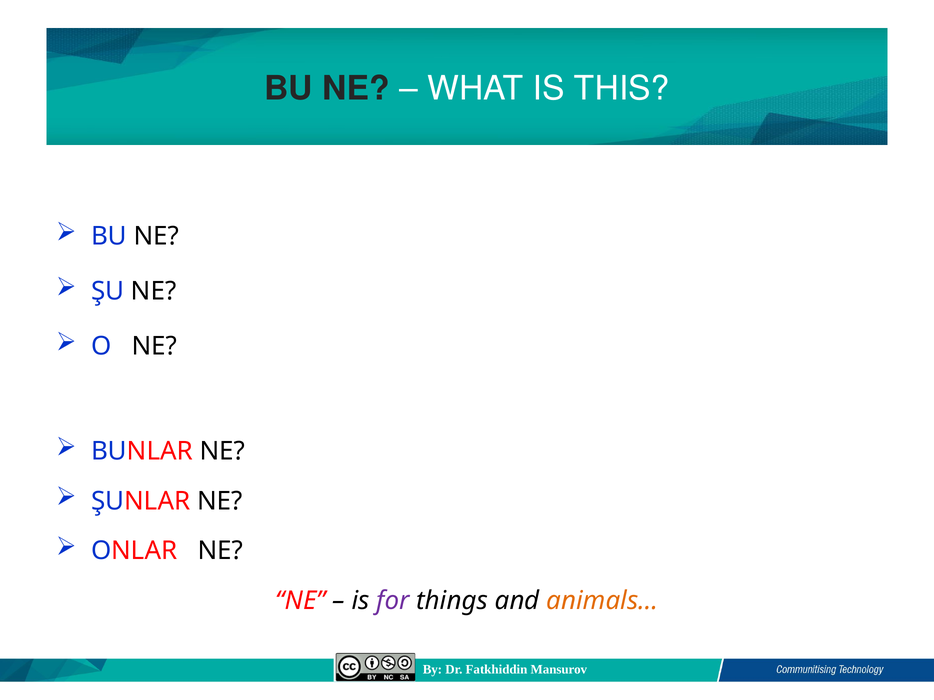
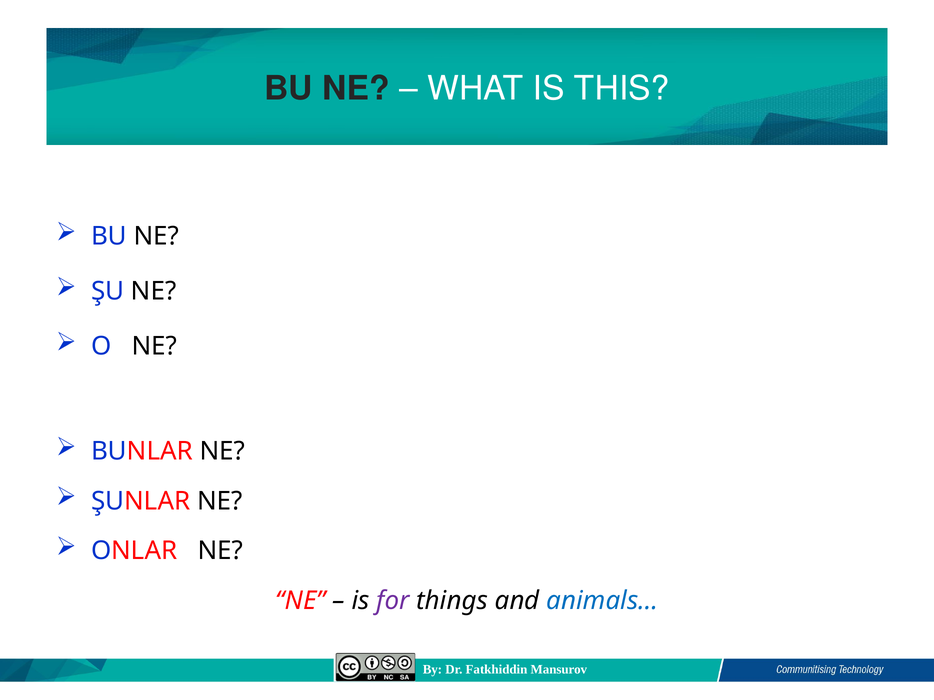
animals… colour: orange -> blue
